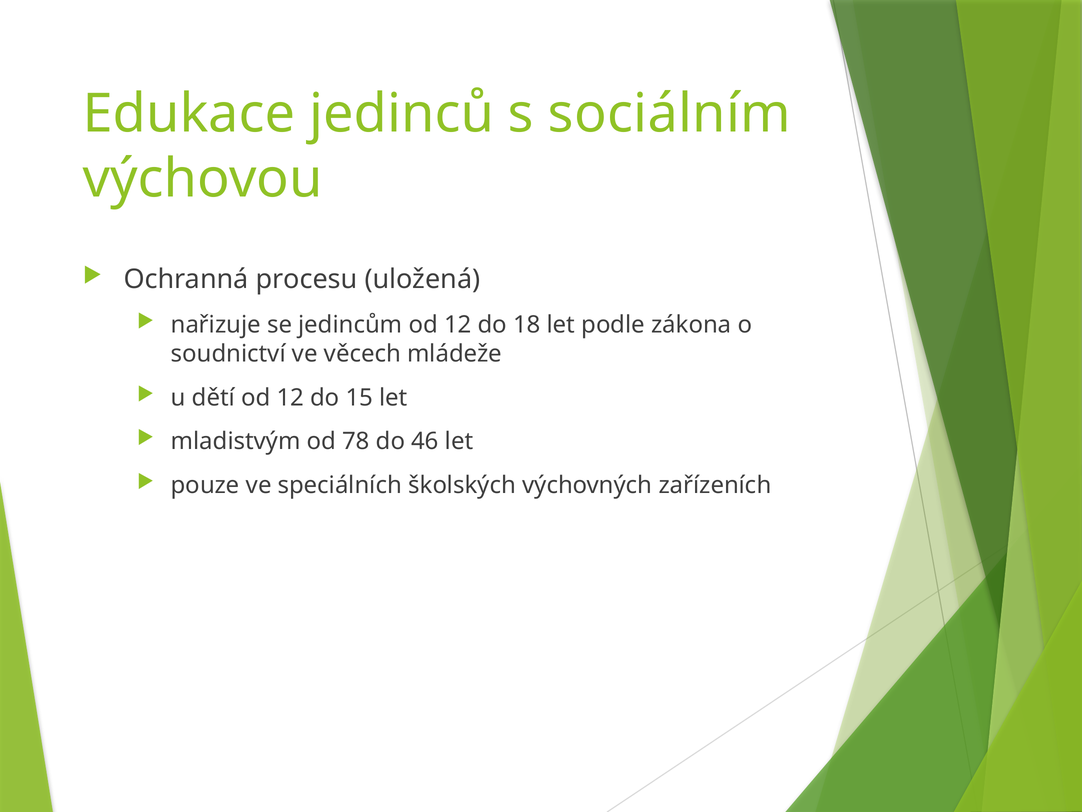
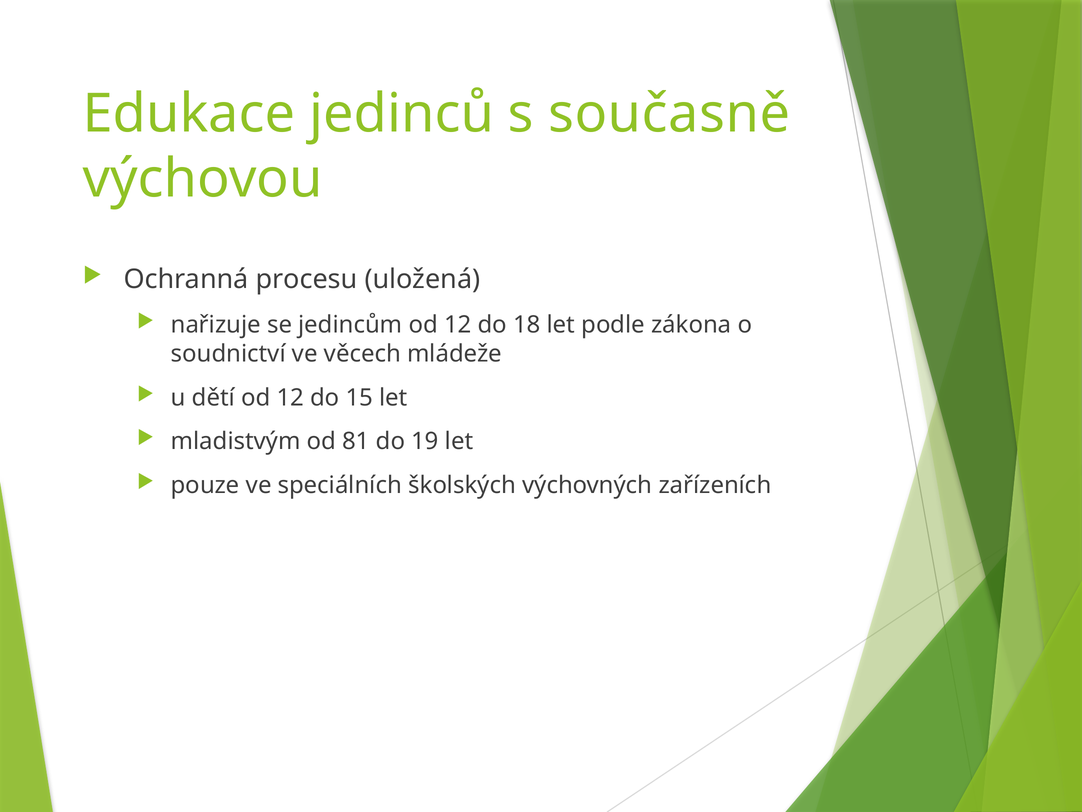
sociálním: sociálním -> současně
78: 78 -> 81
46: 46 -> 19
